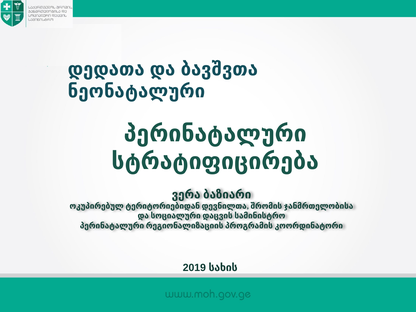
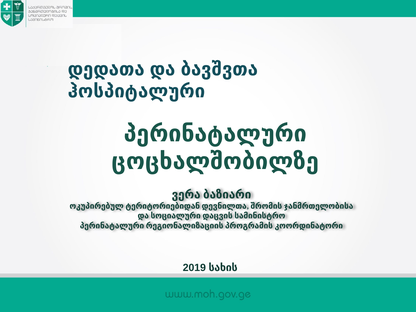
ნეონატალური: ნეონატალური -> ჰოსპიტალური
სტრატიფიცირება: სტრატიფიცირება -> ცოცხალშობილზე
